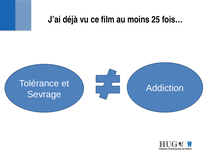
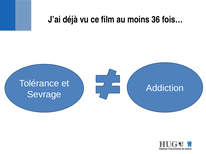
25: 25 -> 36
